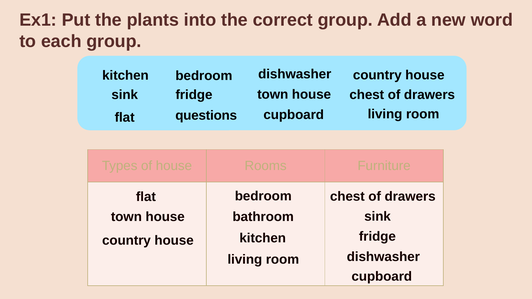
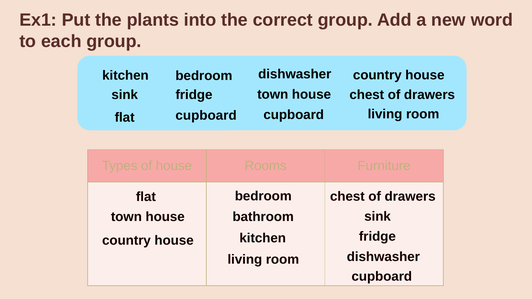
questions at (206, 116): questions -> cupboard
